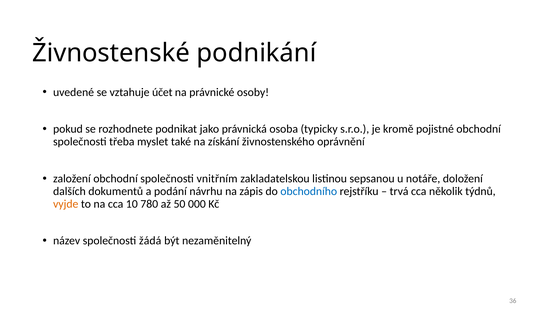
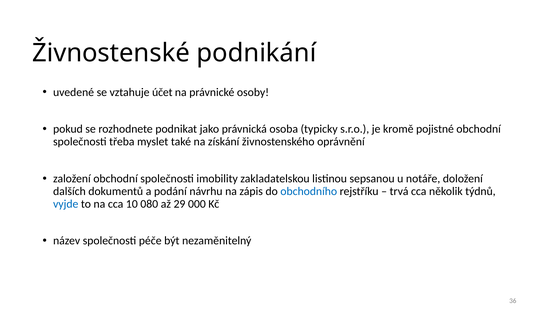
vnitřním: vnitřním -> imobility
vyjde colour: orange -> blue
780: 780 -> 080
50: 50 -> 29
žádá: žádá -> péče
